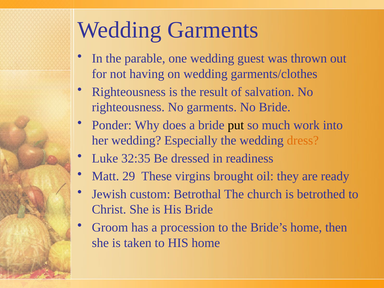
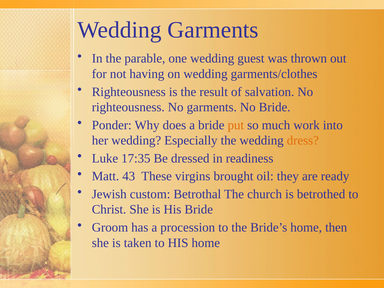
put colour: black -> orange
32:35: 32:35 -> 17:35
29: 29 -> 43
